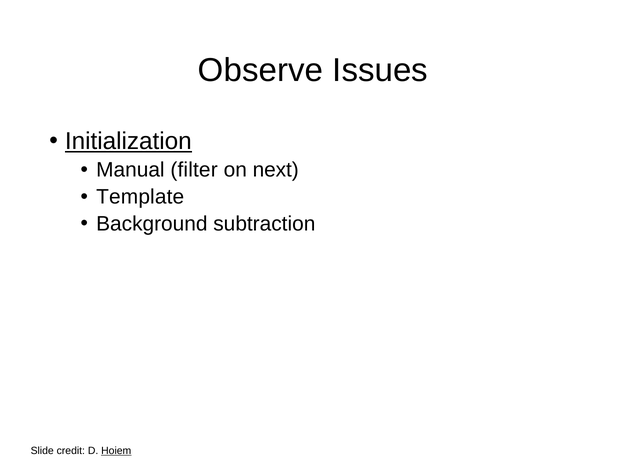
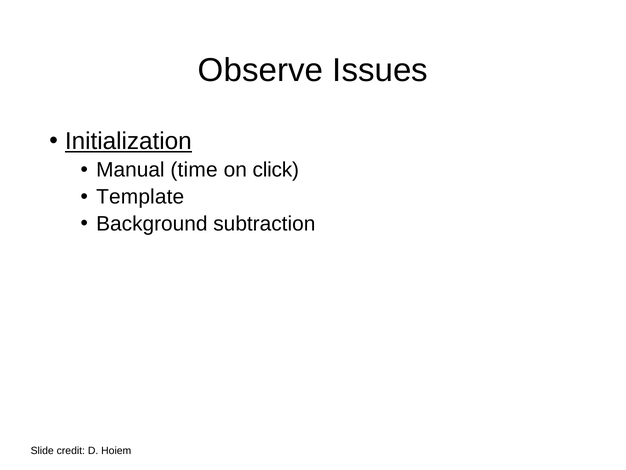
filter: filter -> time
next: next -> click
Hoiem underline: present -> none
